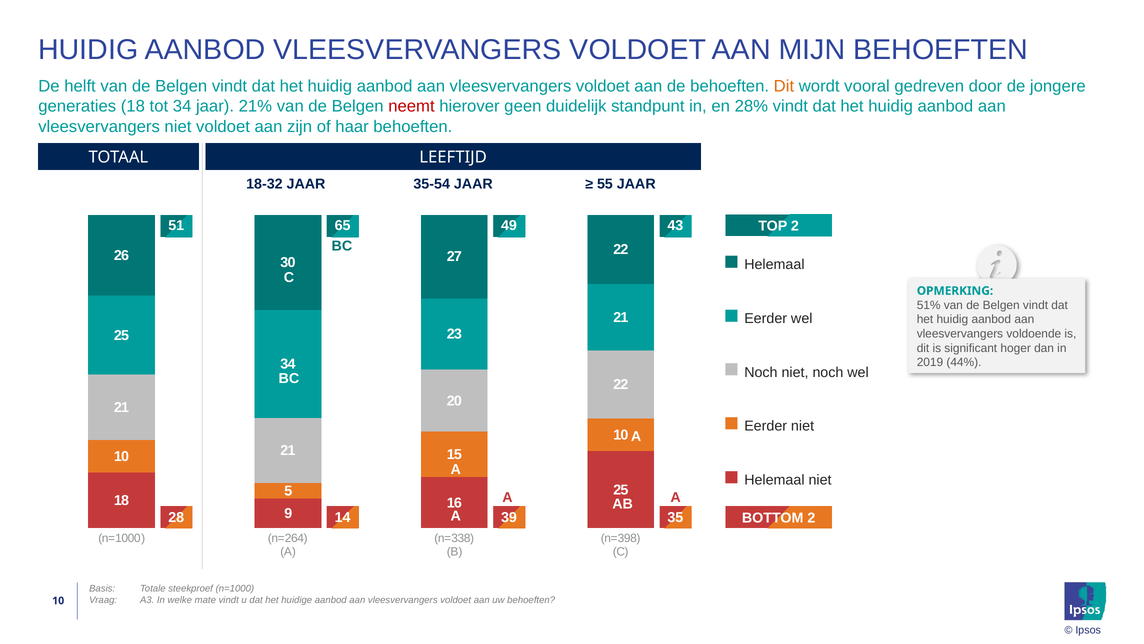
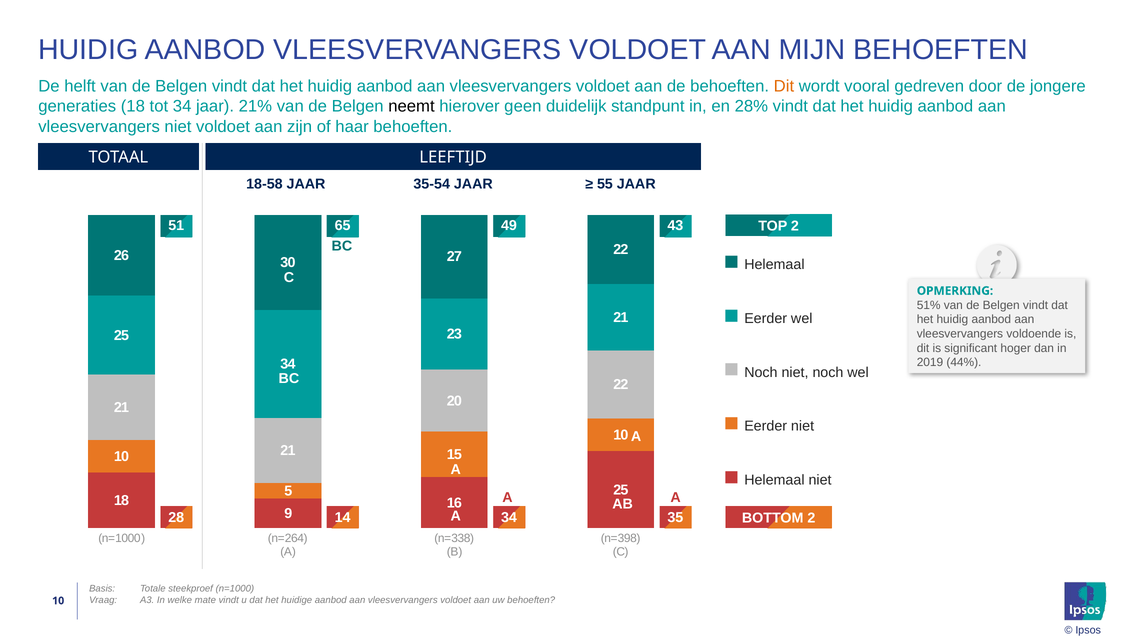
neemt colour: red -> black
18-32: 18-32 -> 18-58
14 39: 39 -> 34
